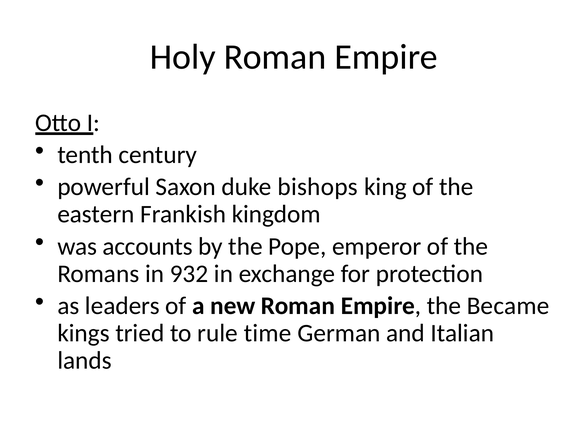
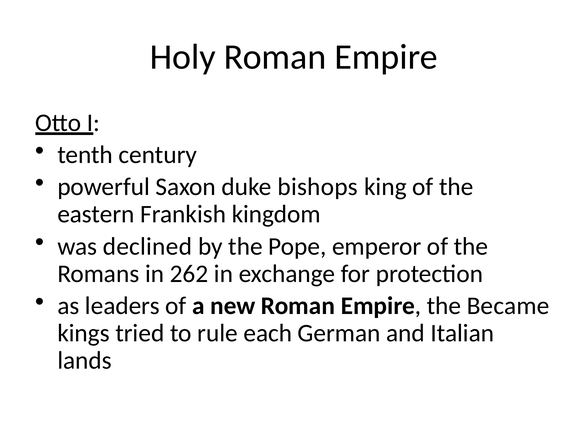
accounts: accounts -> declined
932: 932 -> 262
time: time -> each
